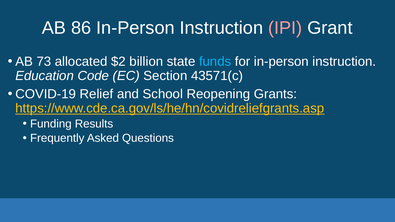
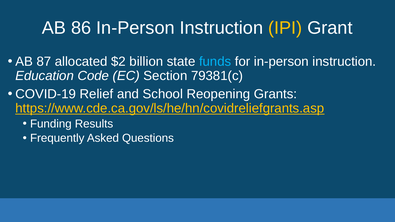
IPI colour: pink -> yellow
73: 73 -> 87
43571(c: 43571(c -> 79381(c
